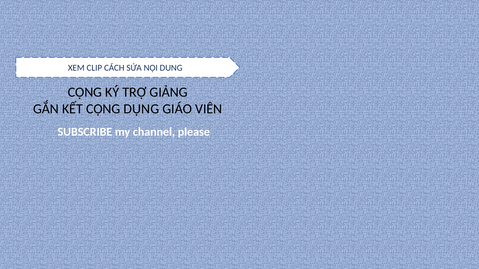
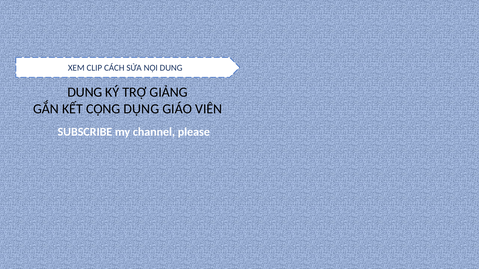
CỘNG at (85, 92): CỘNG -> DUNG
